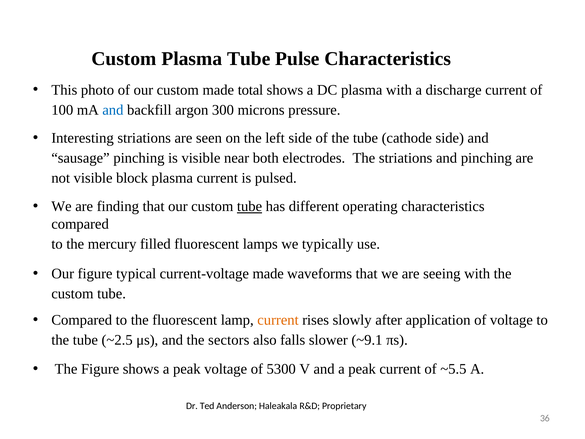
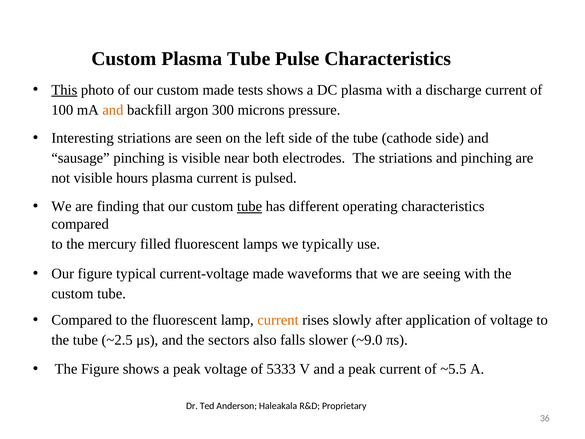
This underline: none -> present
total: total -> tests
and at (113, 110) colour: blue -> orange
block: block -> hours
~9.1: ~9.1 -> ~9.0
5300: 5300 -> 5333
